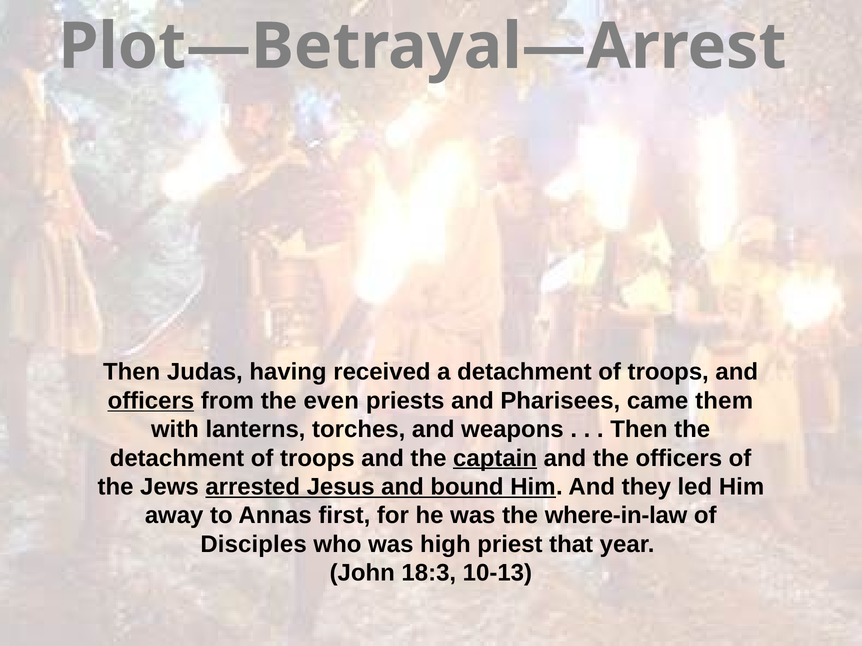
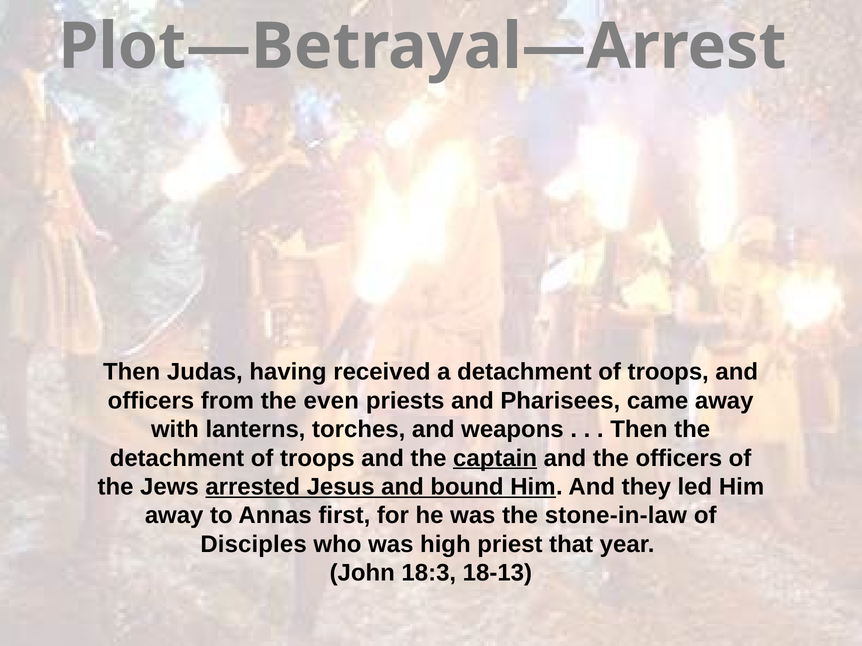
officers at (151, 401) underline: present -> none
came them: them -> away
where-in-law: where-in-law -> stone-in-law
10-13: 10-13 -> 18-13
